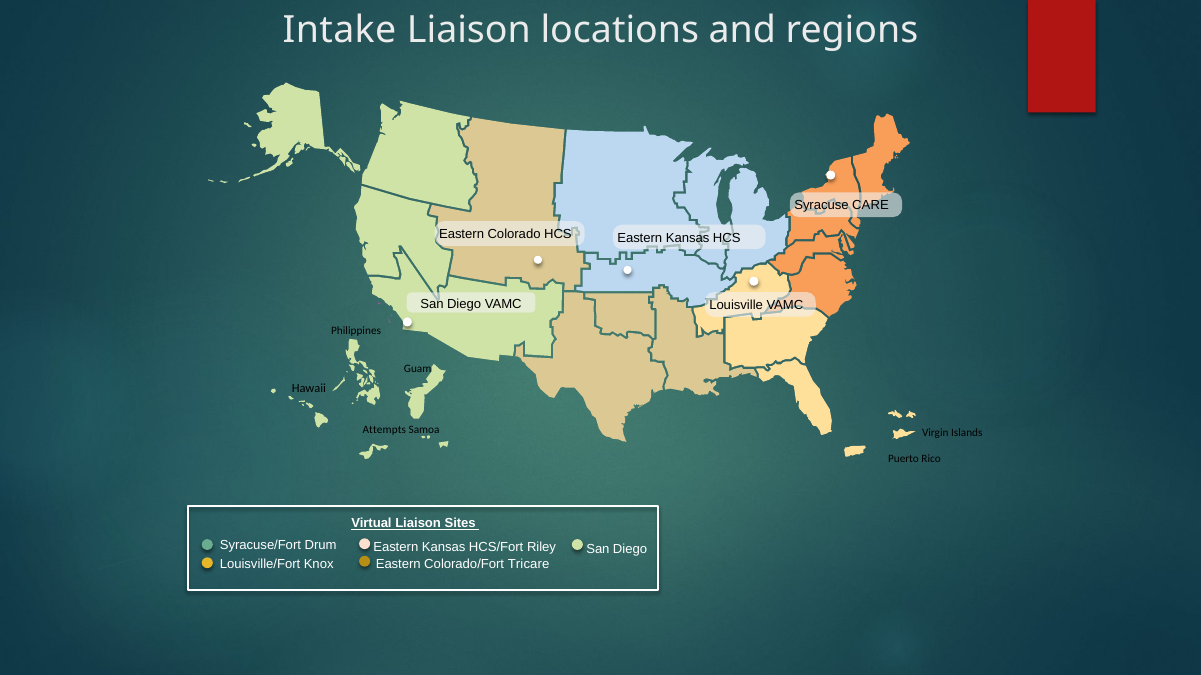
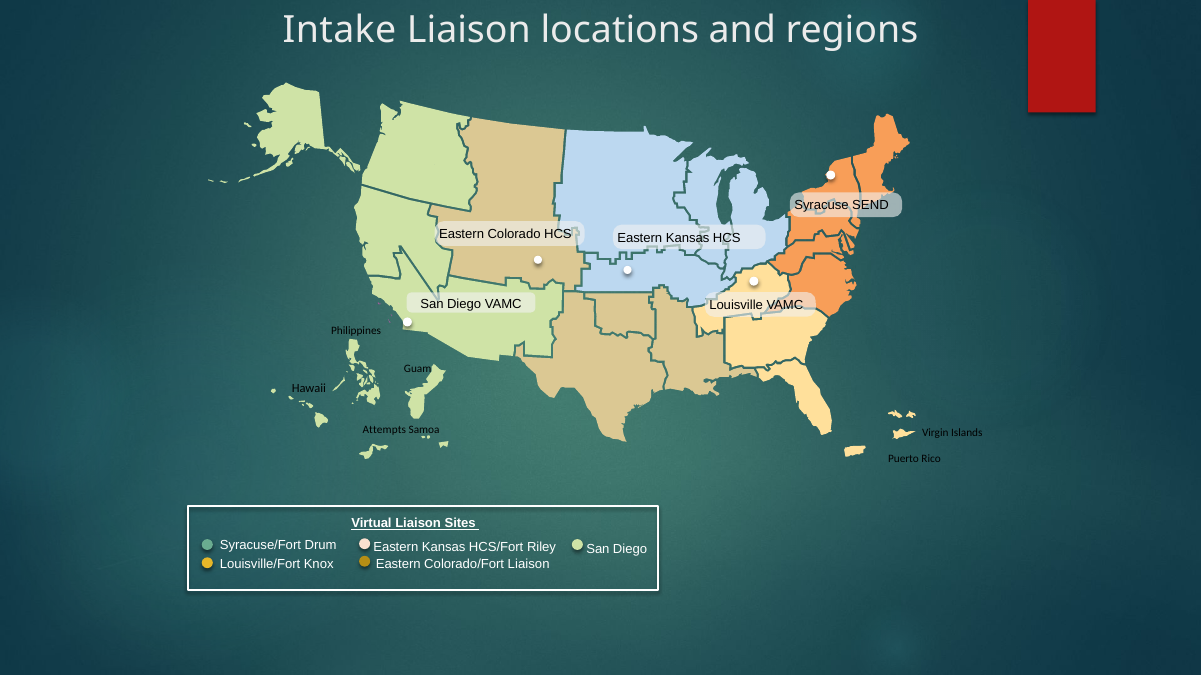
CARE: CARE -> SEND
Colorado/Fort Tricare: Tricare -> Liaison
